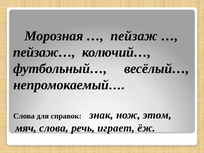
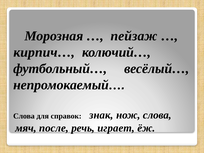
пейзаж…: пейзаж… -> кирпич…
нож этом: этом -> слова
мяч слова: слова -> после
